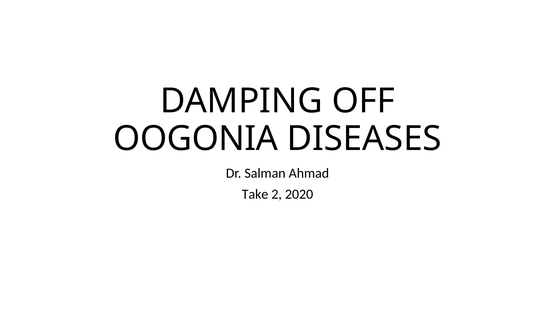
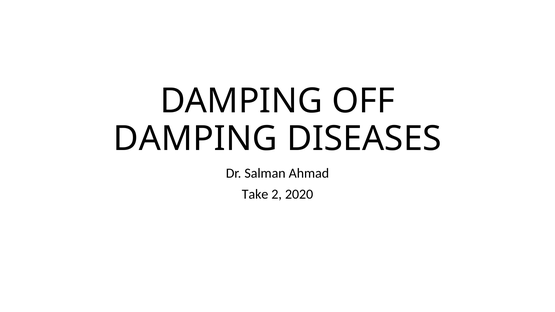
OOGONIA at (196, 139): OOGONIA -> DAMPING
